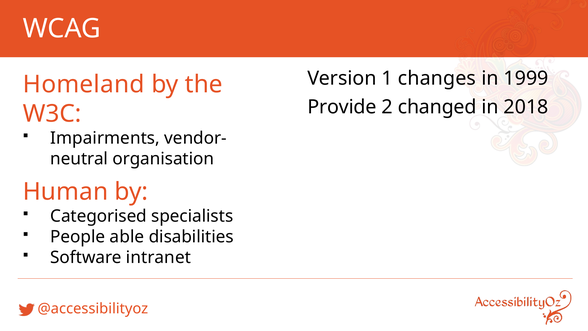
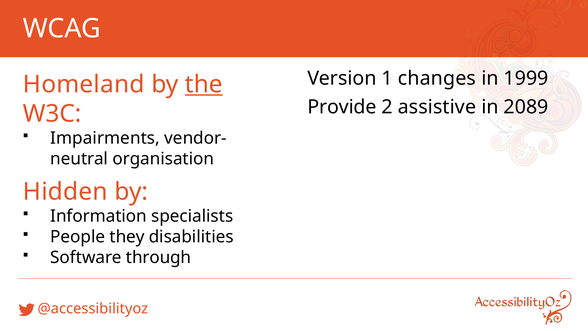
the underline: none -> present
changed: changed -> assistive
2018: 2018 -> 2089
Human: Human -> Hidden
Categorised: Categorised -> Information
able: able -> they
intranet: intranet -> through
